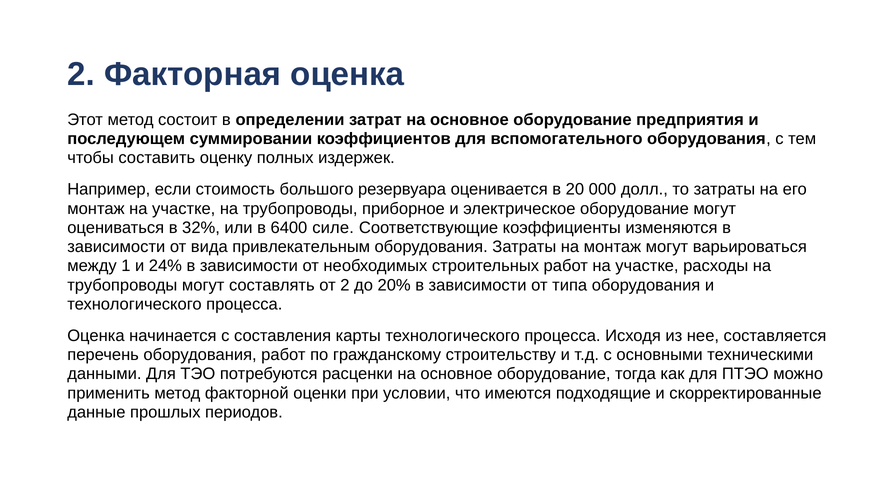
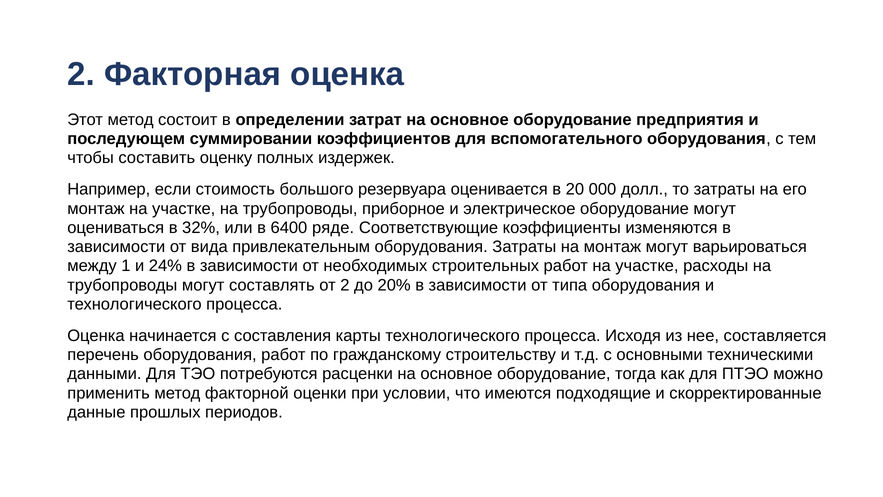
силе: силе -> ряде
